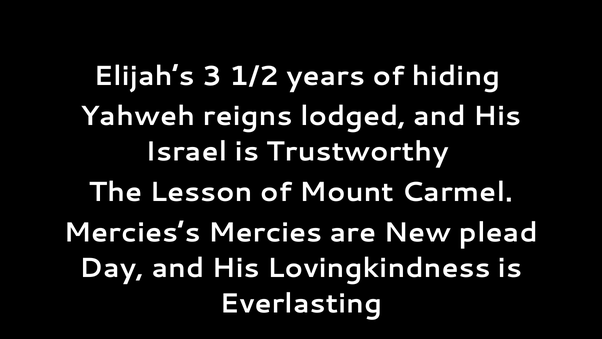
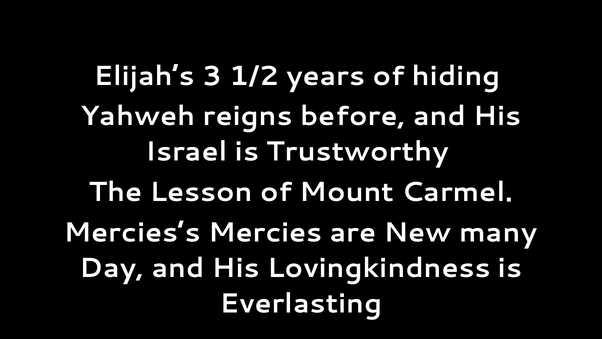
lodged: lodged -> before
plead: plead -> many
